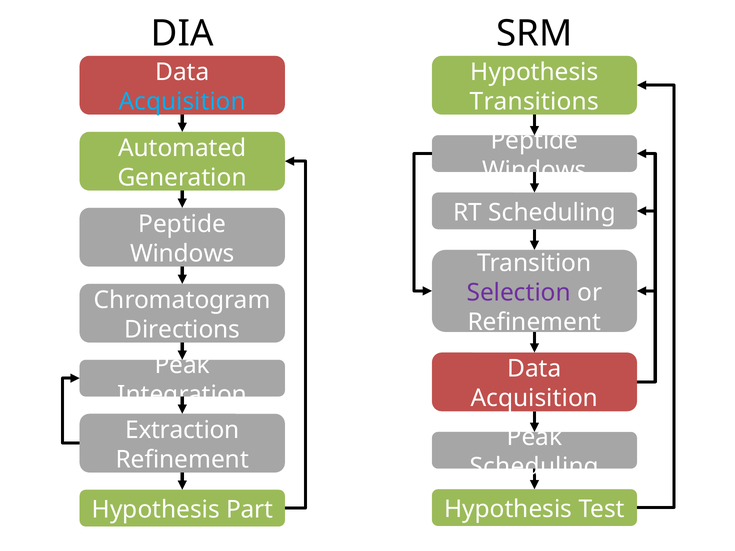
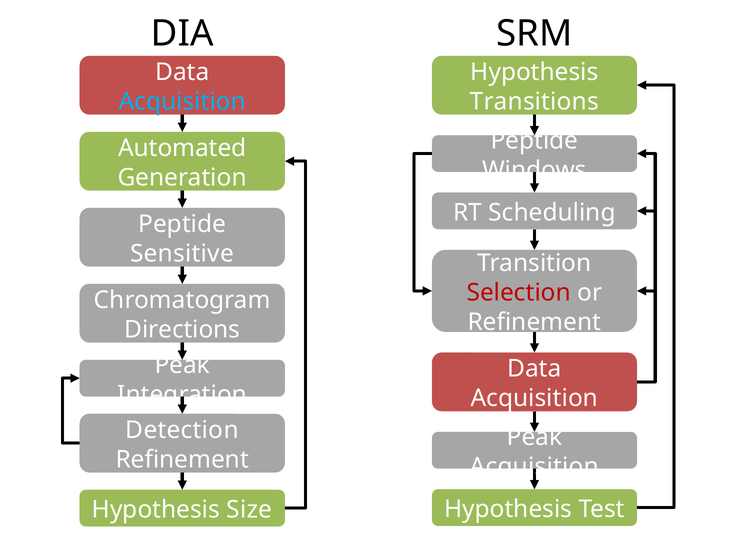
Windows at (182, 254): Windows -> Sensitive
Selection colour: purple -> red
Extraction: Extraction -> Detection
Scheduling at (534, 467): Scheduling -> Acquisition
Part: Part -> Size
